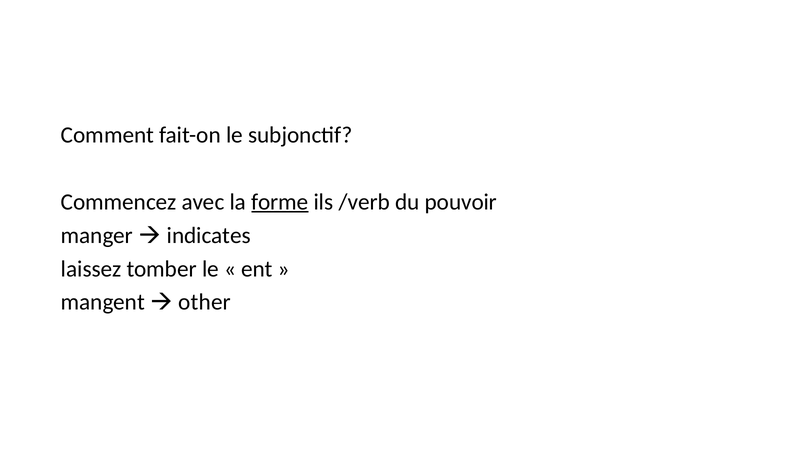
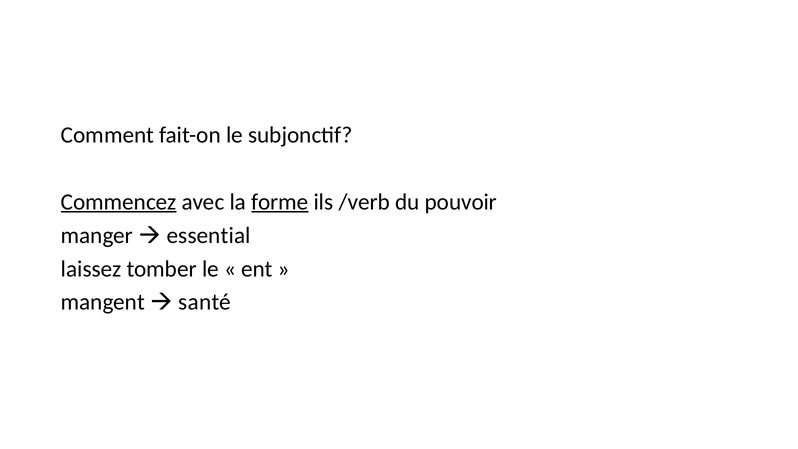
Commencez underline: none -> present
indicates: indicates -> essential
other: other -> santé
